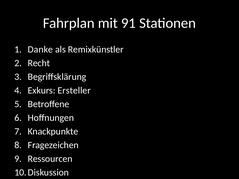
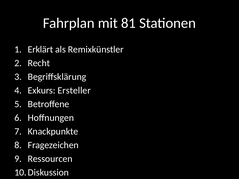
91: 91 -> 81
Danke: Danke -> Erklärt
